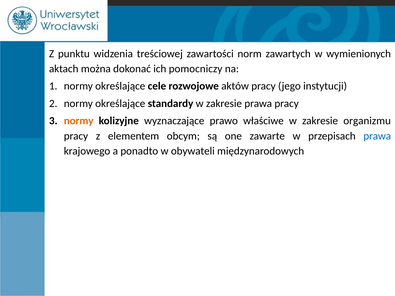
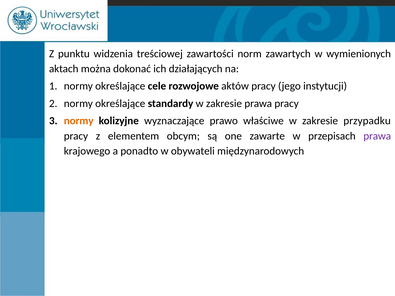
pomocniczy: pomocniczy -> działających
organizmu: organizmu -> przypadku
prawa at (377, 136) colour: blue -> purple
